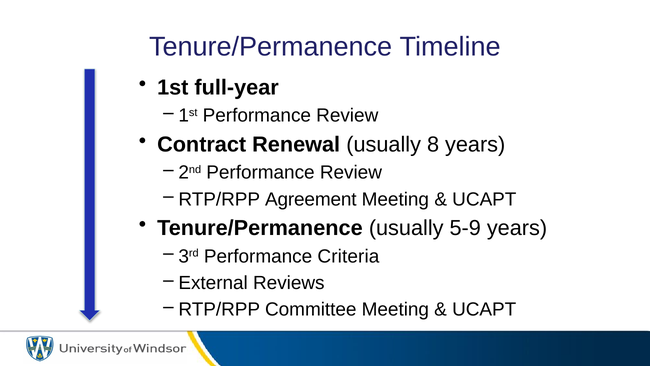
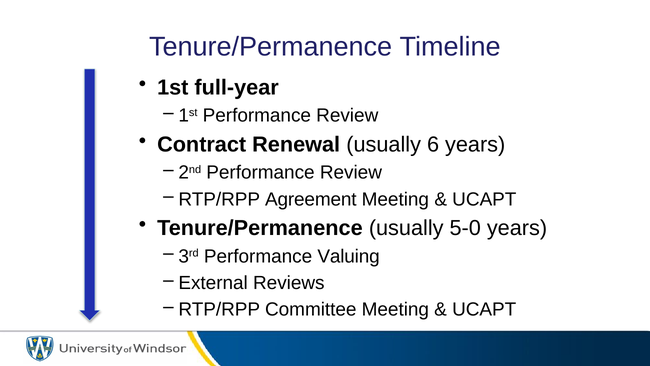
8: 8 -> 6
5-9: 5-9 -> 5-0
Criteria: Criteria -> Valuing
